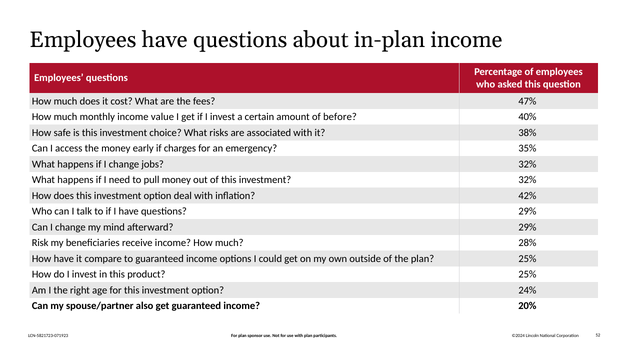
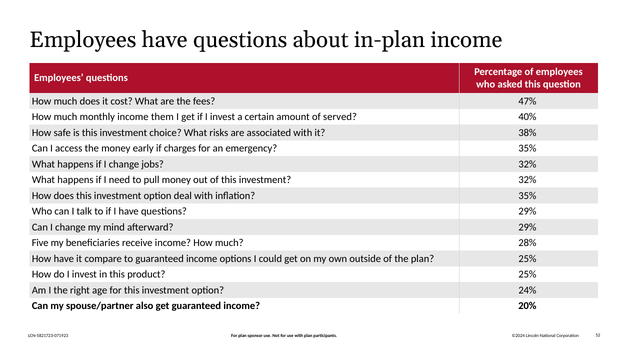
value: value -> them
before: before -> served
inflation 42%: 42% -> 35%
Risk: Risk -> Five
